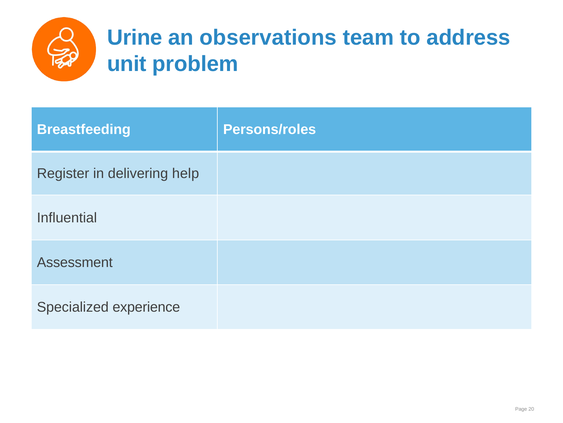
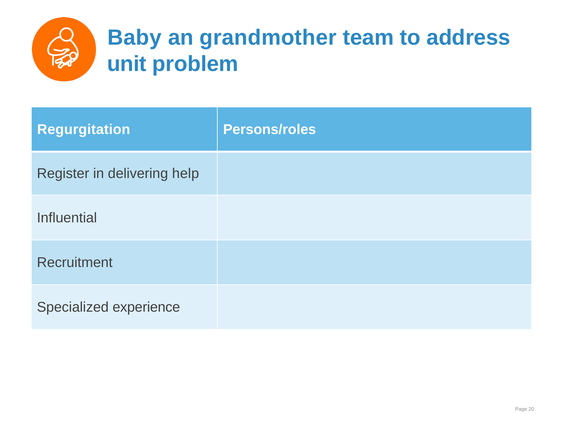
Urine: Urine -> Baby
observations: observations -> grandmother
Breastfeeding: Breastfeeding -> Regurgitation
Assessment: Assessment -> Recruitment
